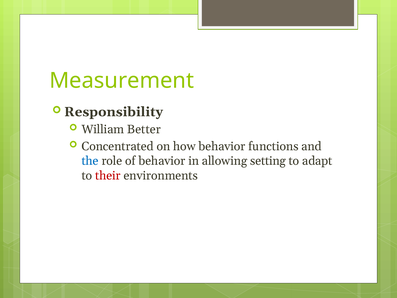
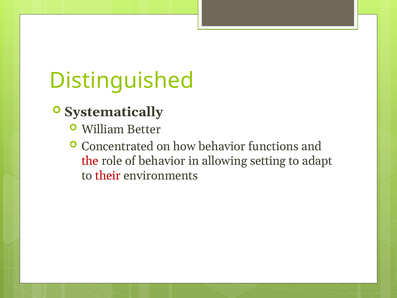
Measurement: Measurement -> Distinguished
Responsibility: Responsibility -> Systematically
the colour: blue -> red
